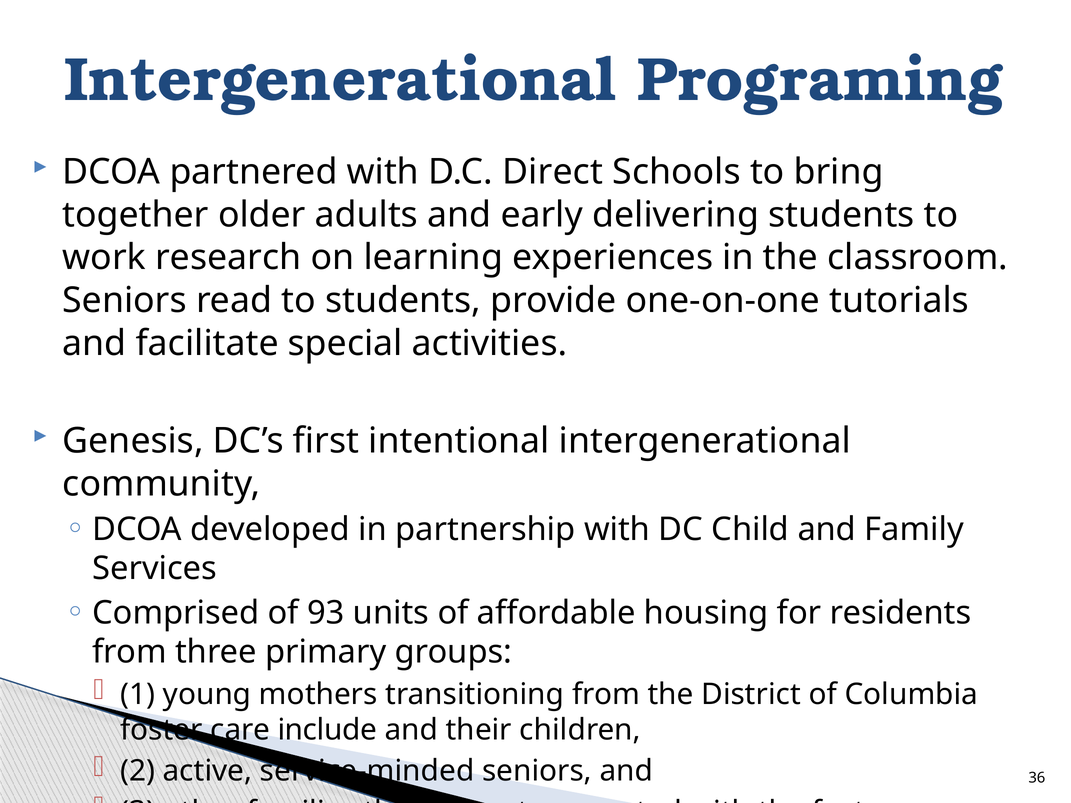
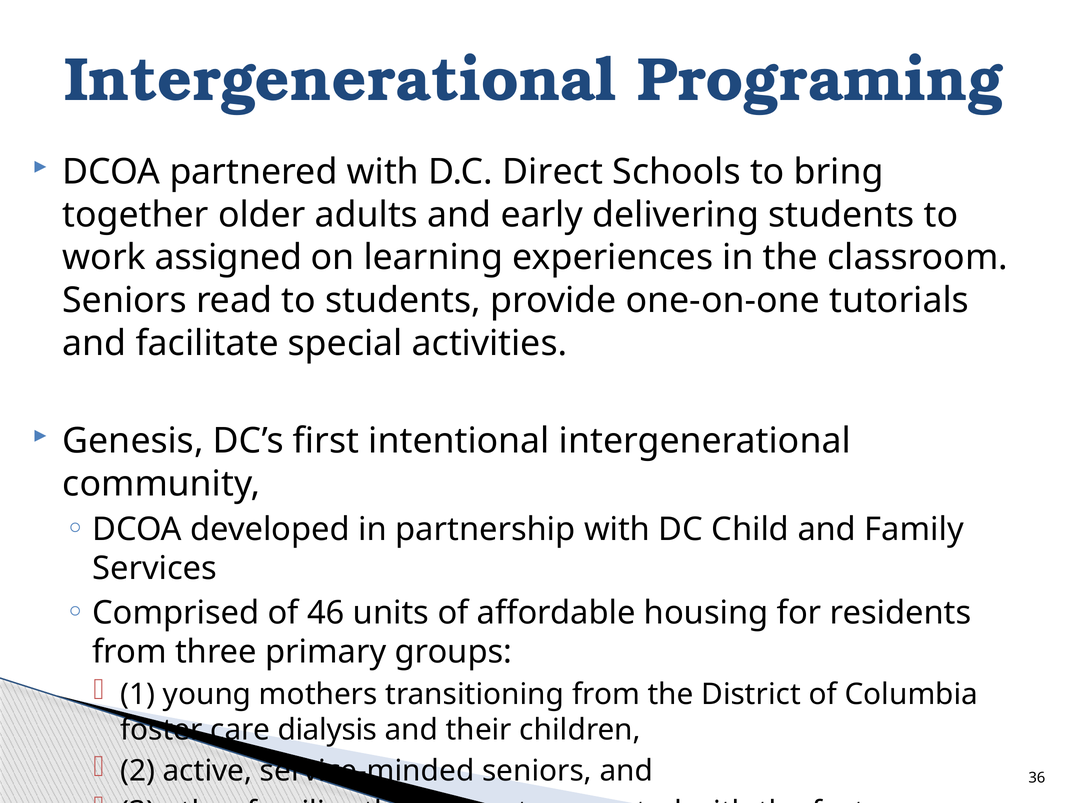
research: research -> assigned
93: 93 -> 46
include: include -> dialysis
